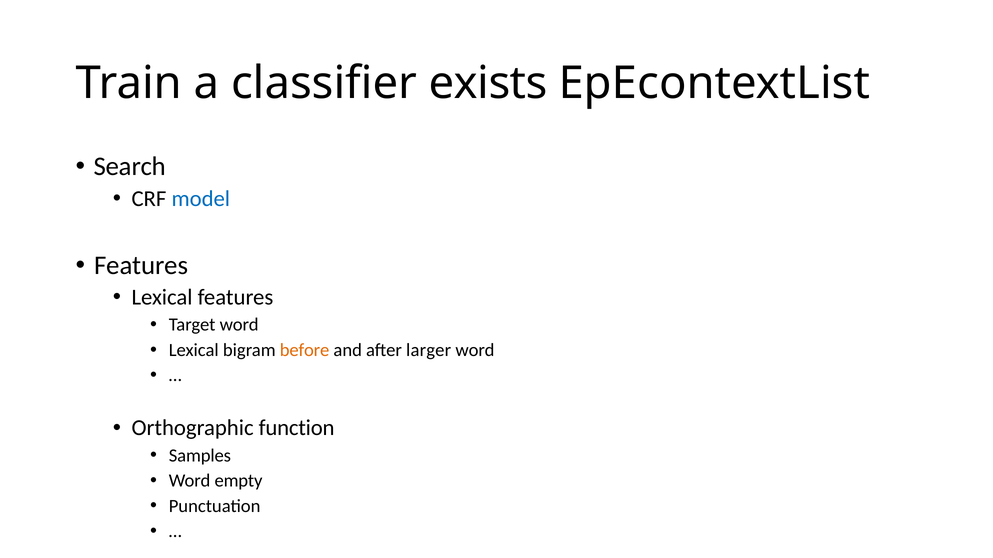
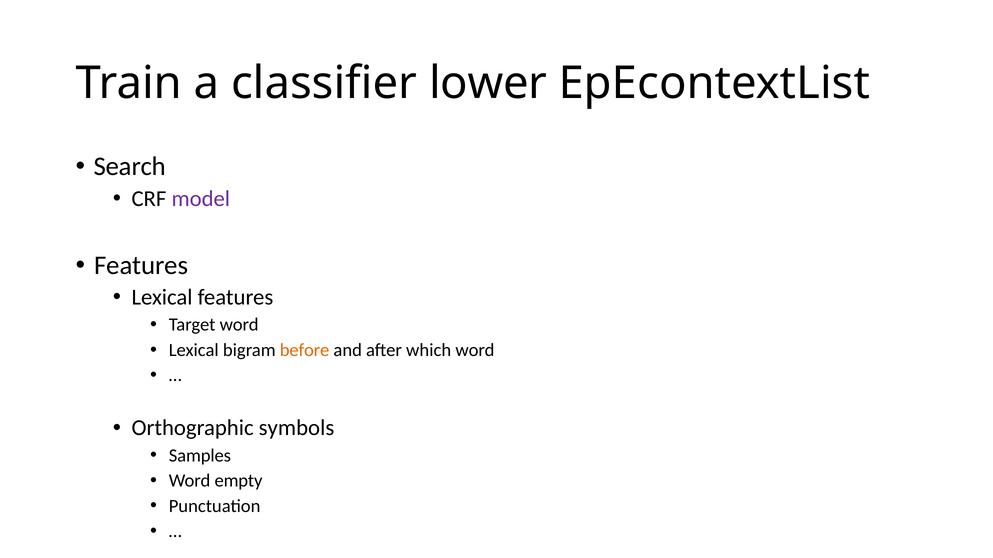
exists: exists -> lower
model colour: blue -> purple
larger: larger -> which
function: function -> symbols
